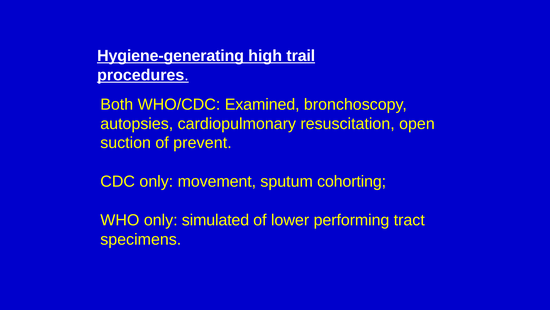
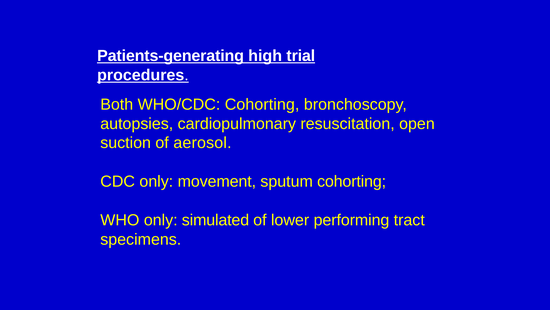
Hygiene-generating: Hygiene-generating -> Patients-generating
trail: trail -> trial
WHO/CDC Examined: Examined -> Cohorting
prevent: prevent -> aerosol
